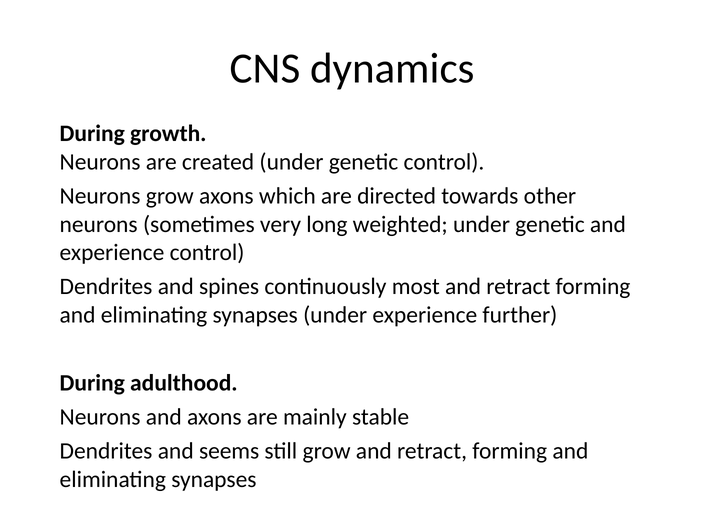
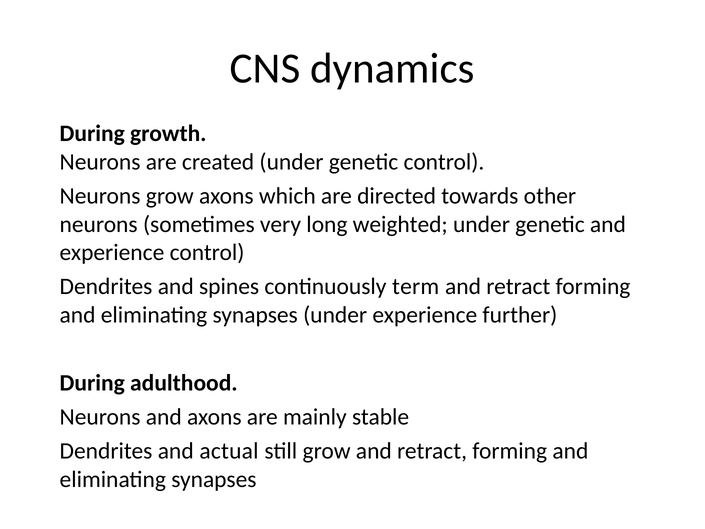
most: most -> term
seems: seems -> actual
